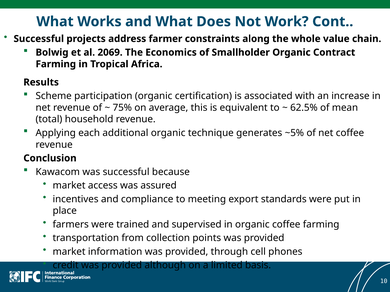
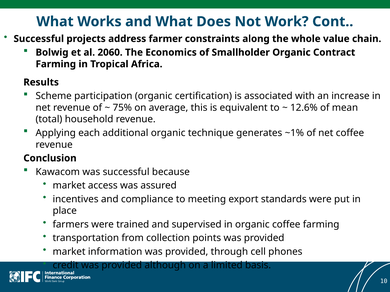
2069: 2069 -> 2060
62.5%: 62.5% -> 12.6%
~5%: ~5% -> ~1%
